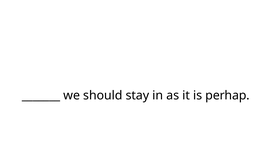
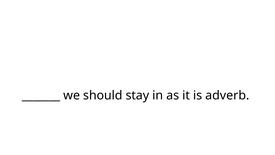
perhap: perhap -> adverb
